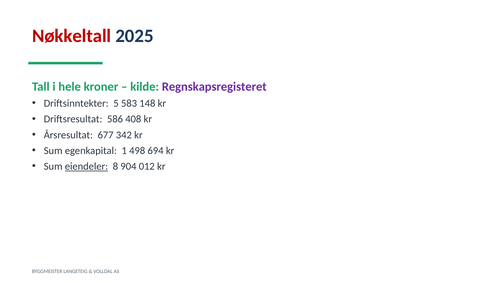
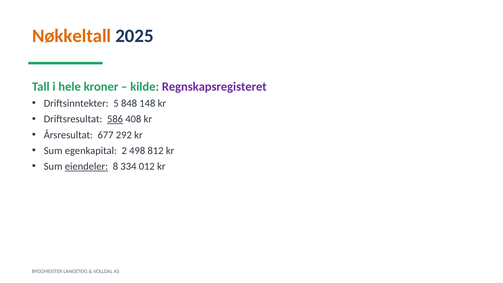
Nøkkeltall colour: red -> orange
583: 583 -> 848
586 underline: none -> present
342: 342 -> 292
1: 1 -> 2
694: 694 -> 812
904: 904 -> 334
